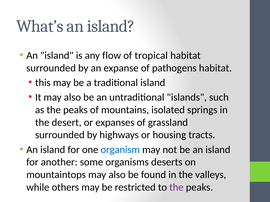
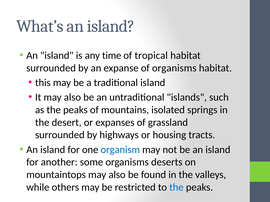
flow: flow -> time
of pathogens: pathogens -> organisms
the at (176, 188) colour: purple -> blue
